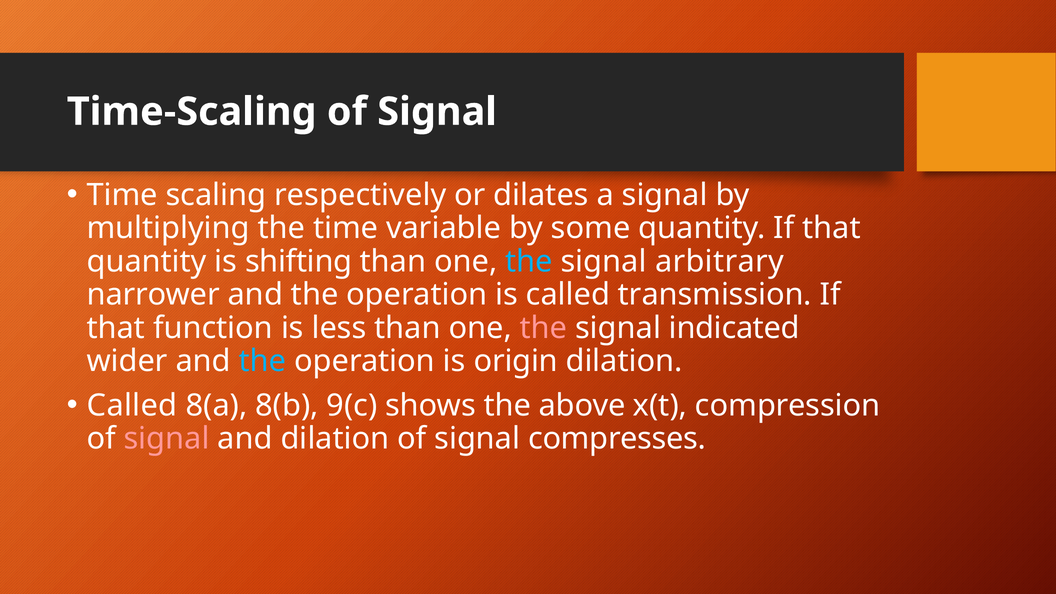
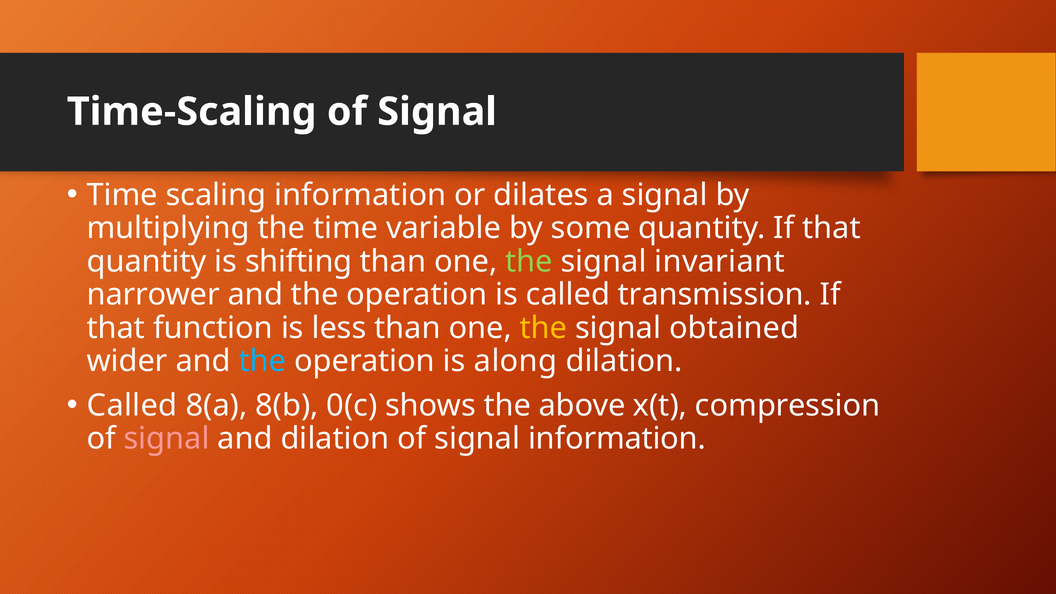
scaling respectively: respectively -> information
the at (529, 261) colour: light blue -> light green
arbitrary: arbitrary -> invariant
the at (544, 328) colour: pink -> yellow
indicated: indicated -> obtained
origin: origin -> along
9(c: 9(c -> 0(c
signal compresses: compresses -> information
